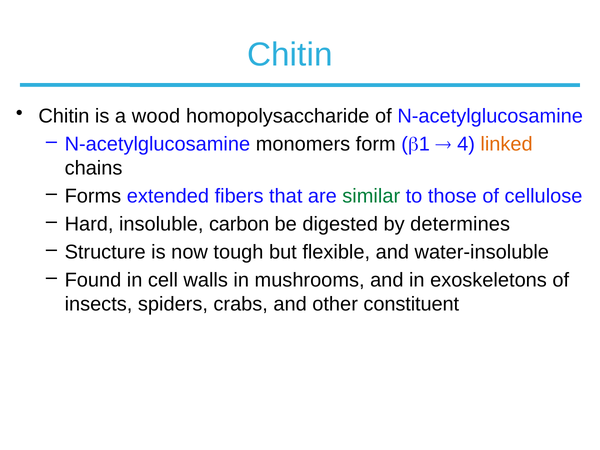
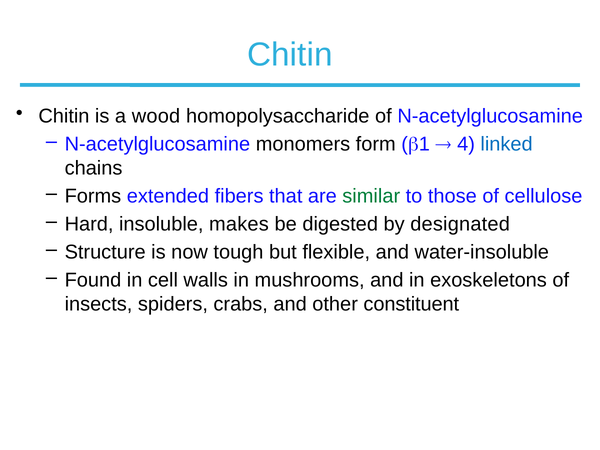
linked colour: orange -> blue
carbon: carbon -> makes
determines: determines -> designated
